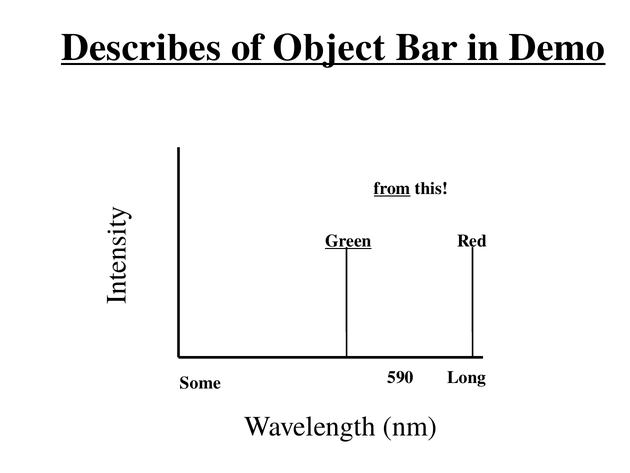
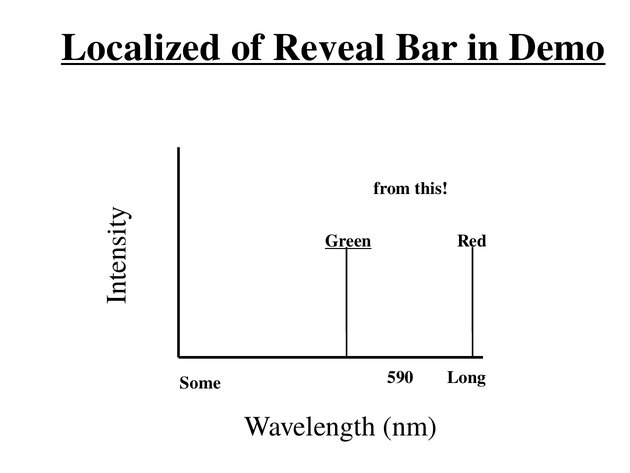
Describes: Describes -> Localized
Object: Object -> Reveal
from underline: present -> none
